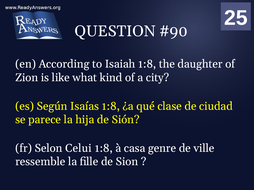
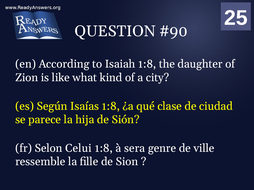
casa: casa -> sera
